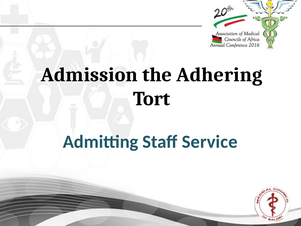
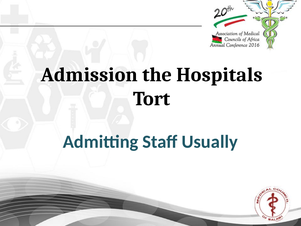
Adhering: Adhering -> Hospitals
Service: Service -> Usually
